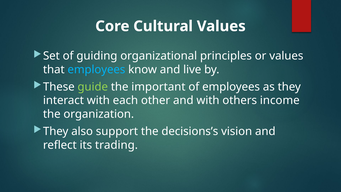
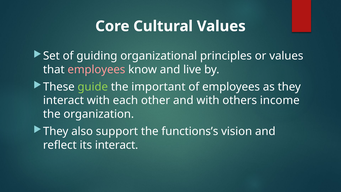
employees at (96, 70) colour: light blue -> pink
decisions’s: decisions’s -> functions’s
its trading: trading -> interact
